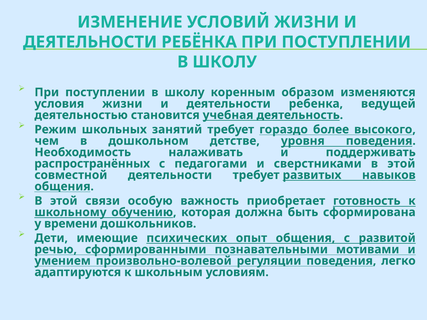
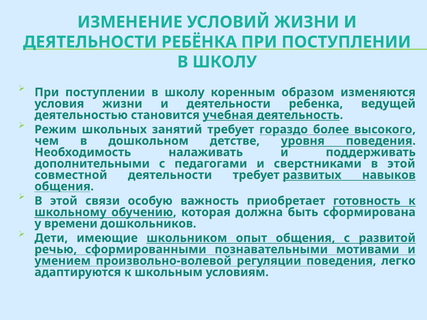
распространённых: распространённых -> дополнительными
психических: психических -> школьником
